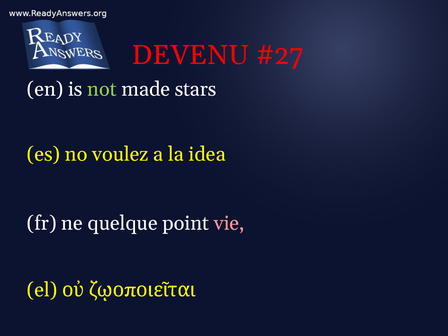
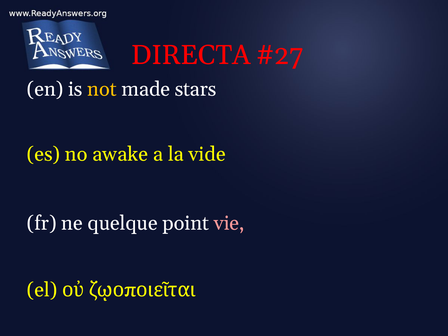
DEVENU: DEVENU -> DIRECTA
not colour: light green -> yellow
voulez: voulez -> awake
idea: idea -> vide
